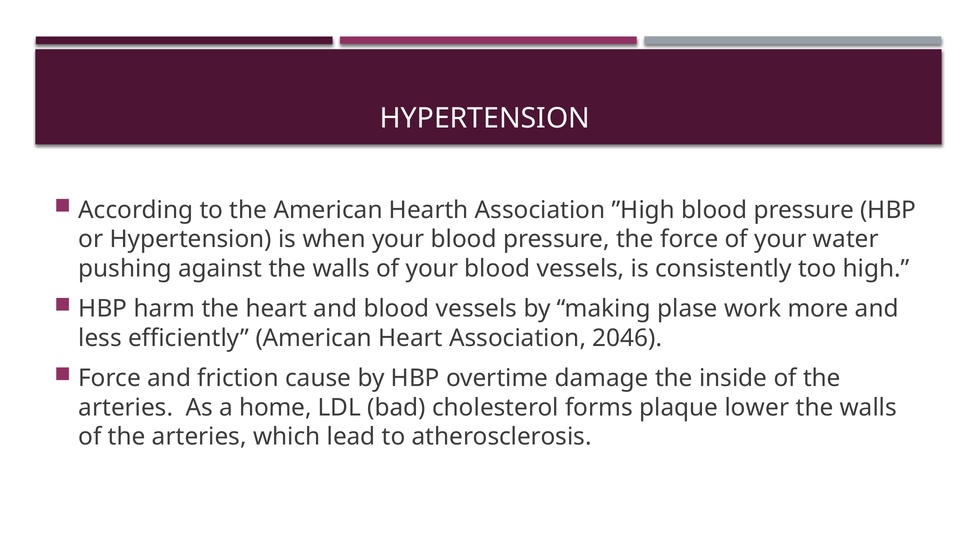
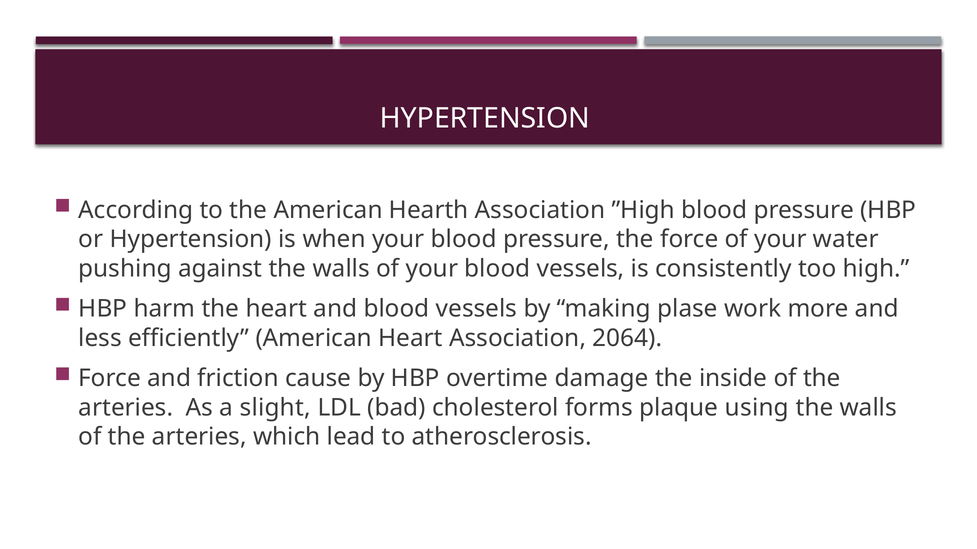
2046: 2046 -> 2064
home: home -> slight
lower: lower -> using
